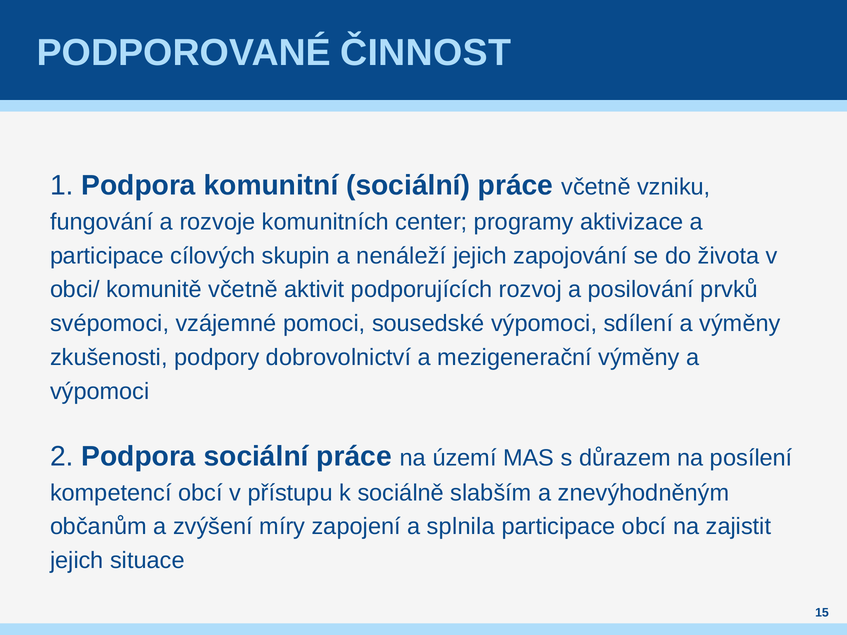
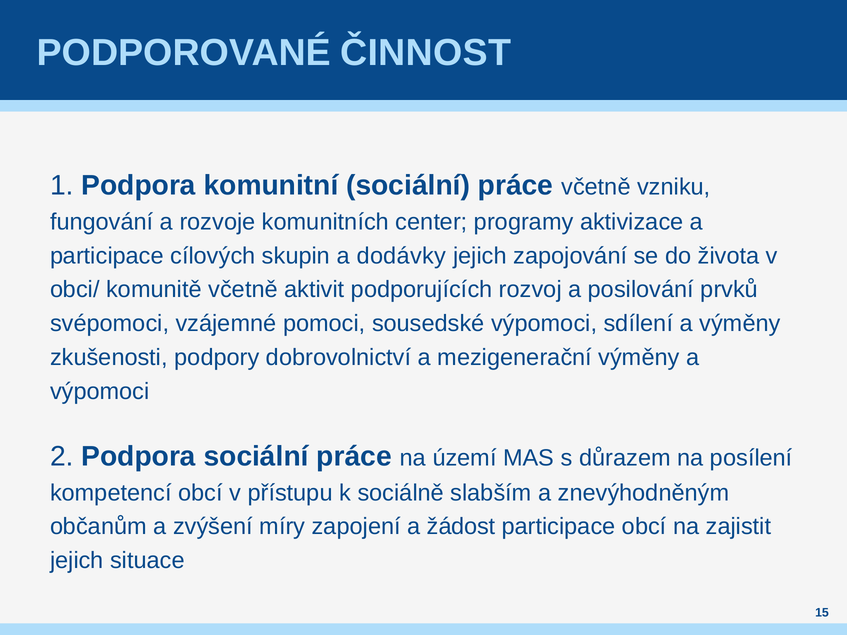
nenáleží: nenáleží -> dodávky
splnila: splnila -> žádost
